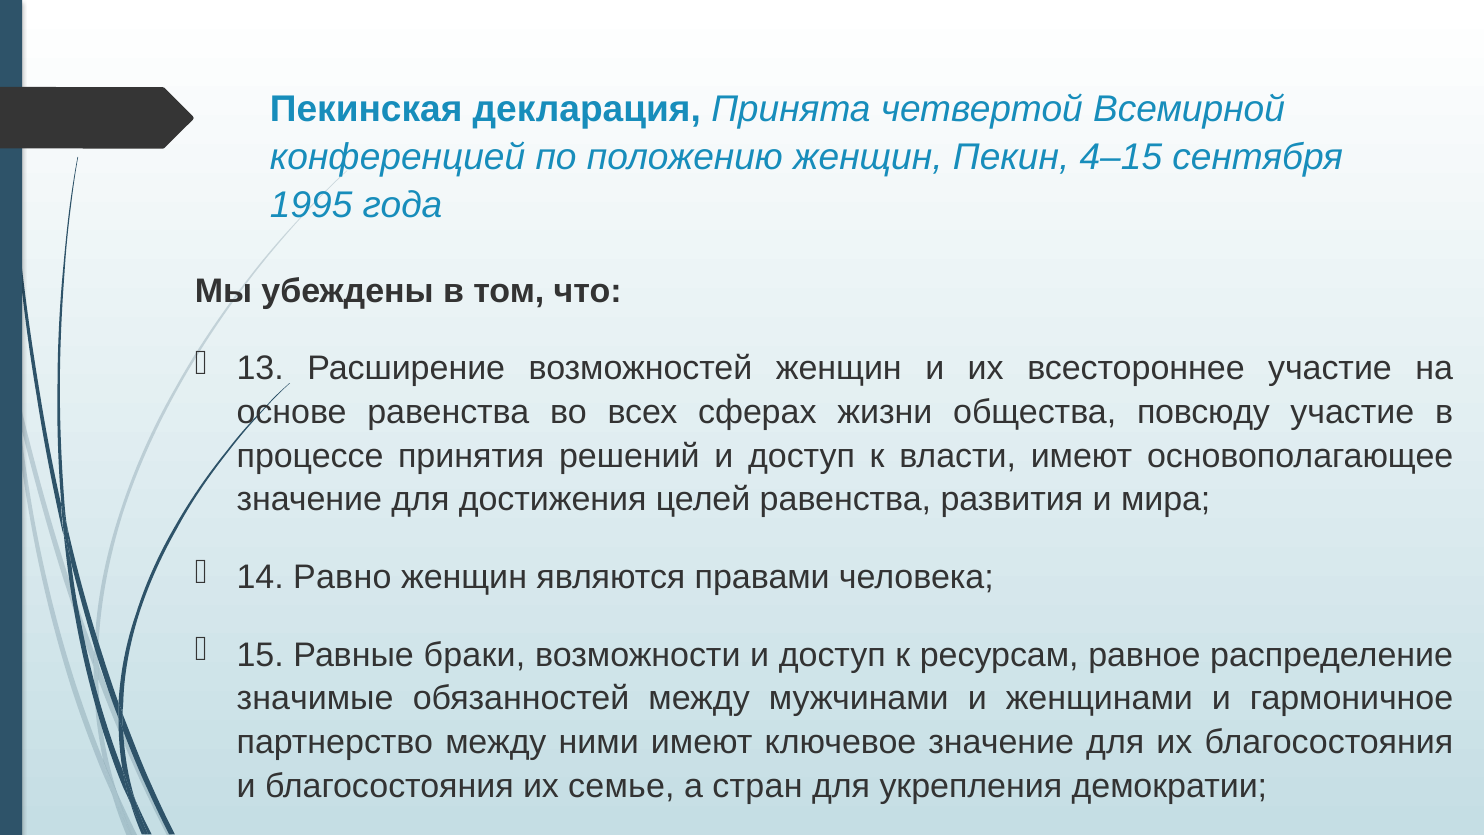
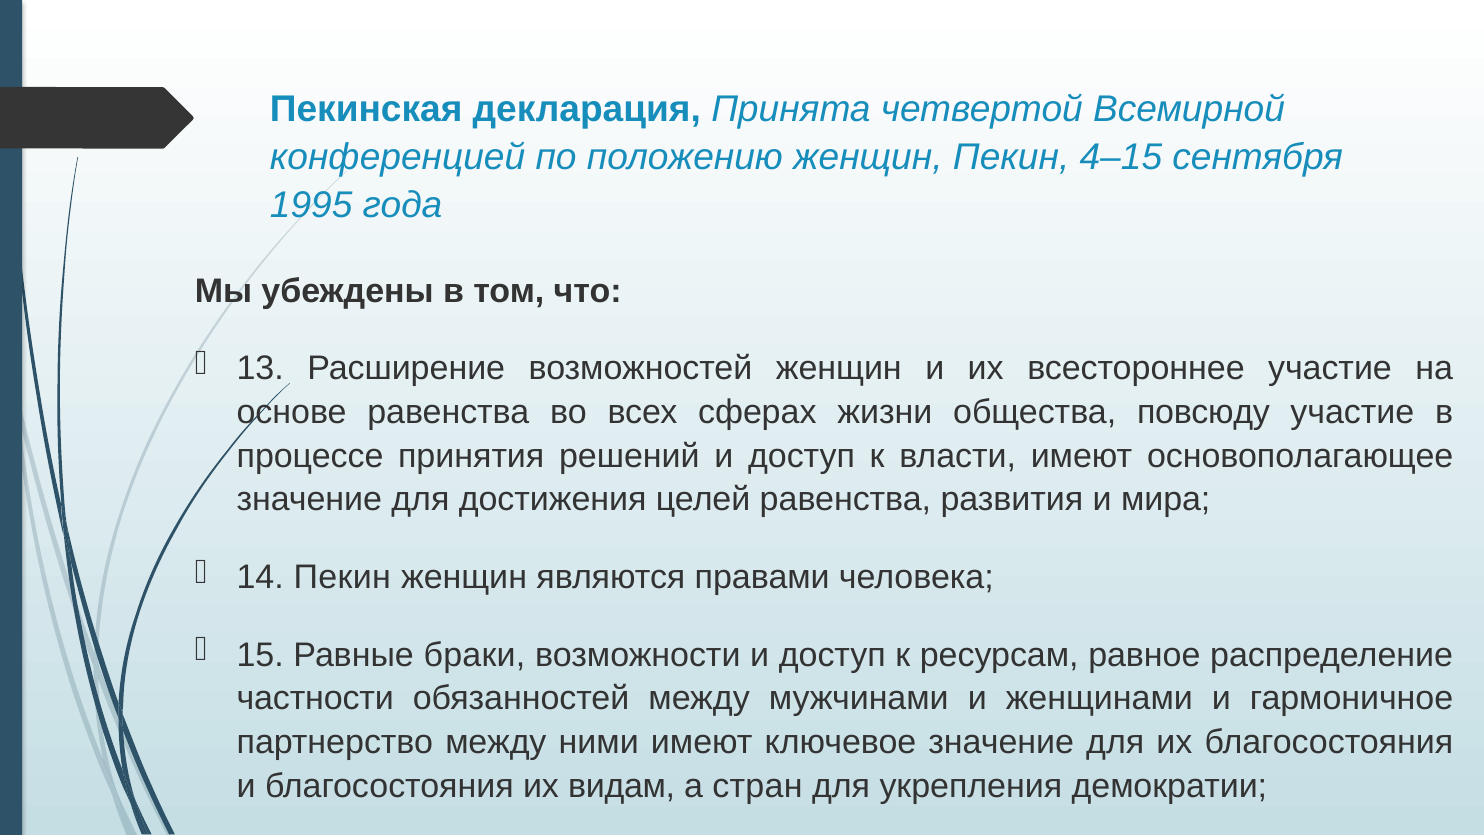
14 Равно: Равно -> Пекин
значимые: значимые -> частности
семье: семье -> видам
